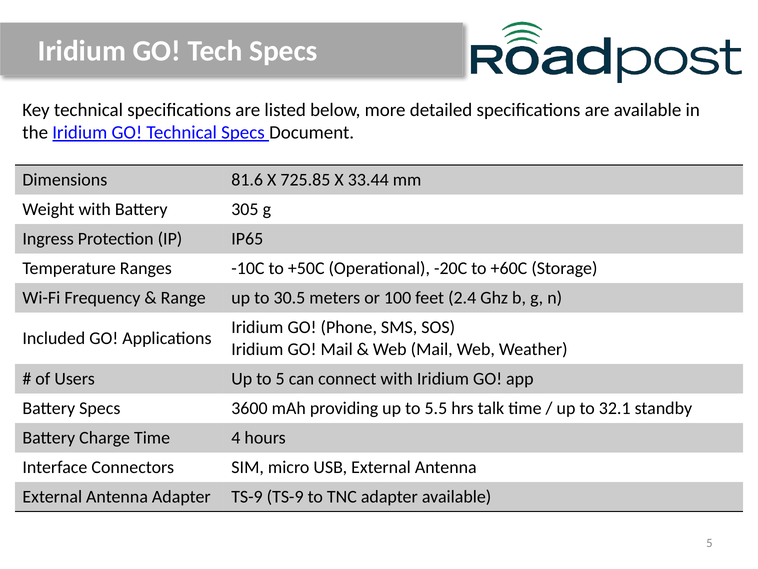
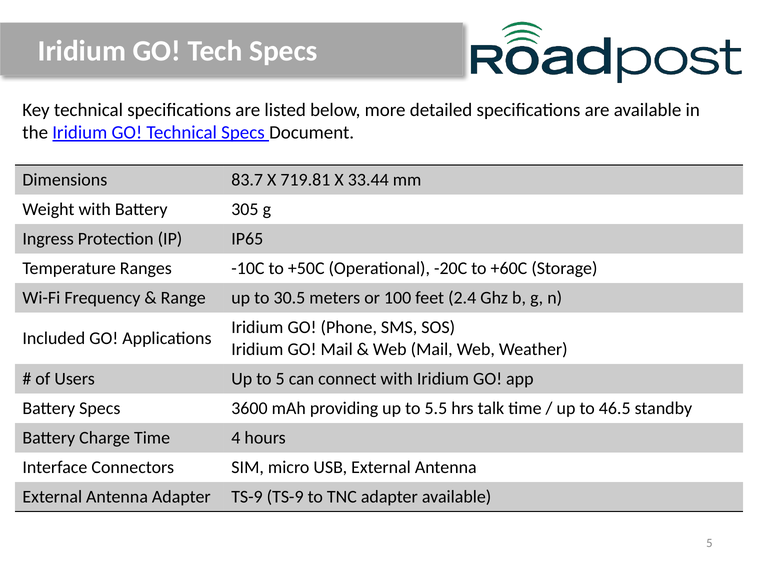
81.6: 81.6 -> 83.7
725.85: 725.85 -> 719.81
32.1: 32.1 -> 46.5
